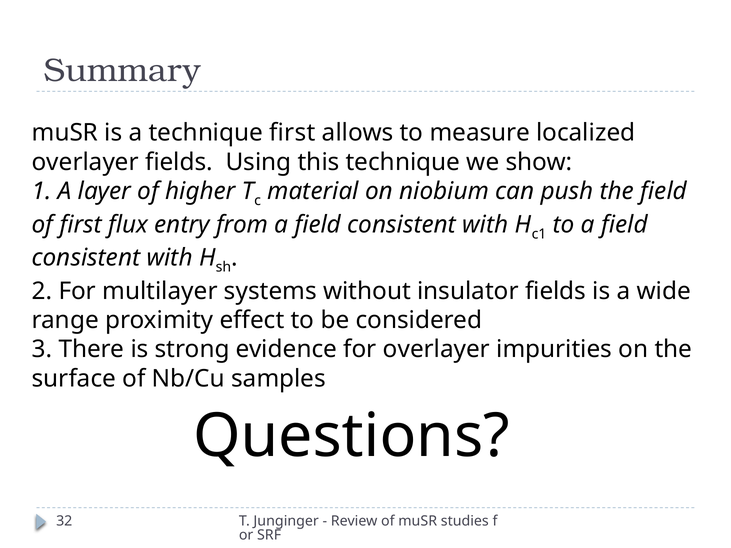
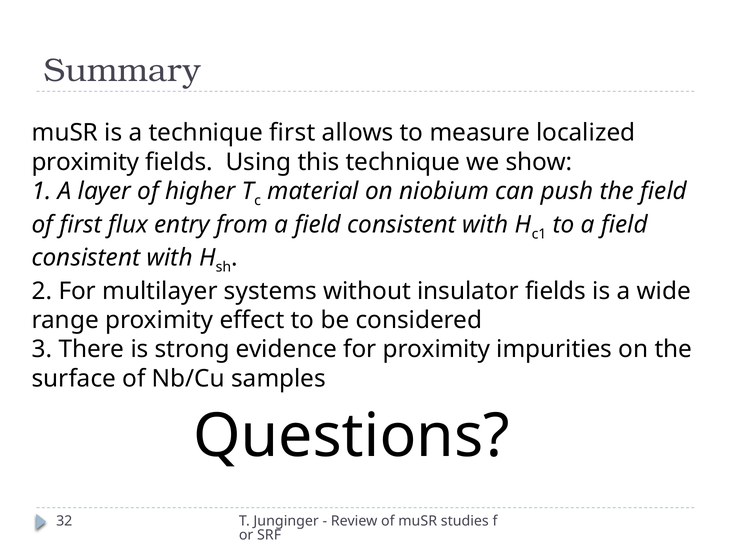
overlayer at (85, 162): overlayer -> proximity
for overlayer: overlayer -> proximity
